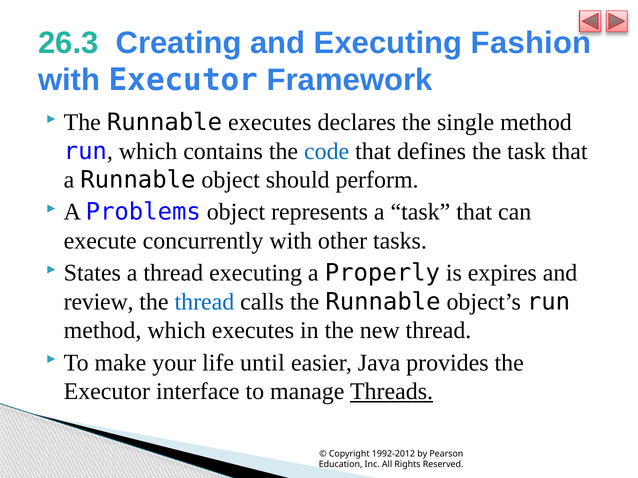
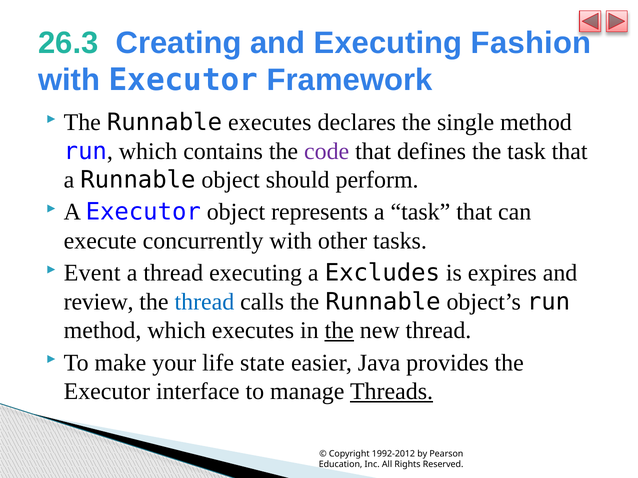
code colour: blue -> purple
A Problems: Problems -> Executor
States: States -> Event
Properly: Properly -> Excludes
the at (339, 331) underline: none -> present
until: until -> state
